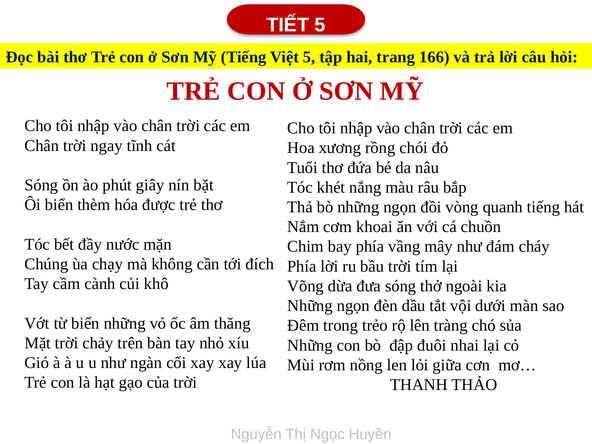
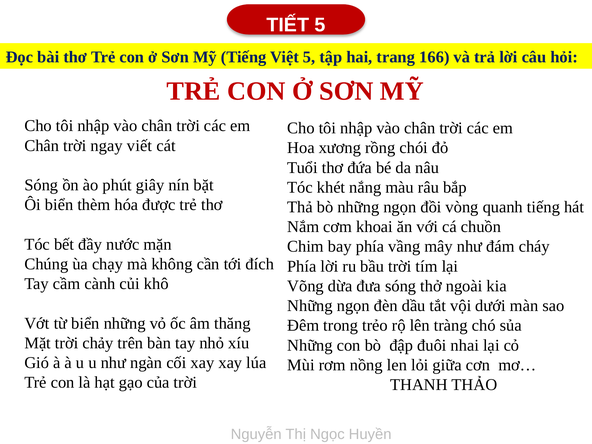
tĩnh: tĩnh -> viết
